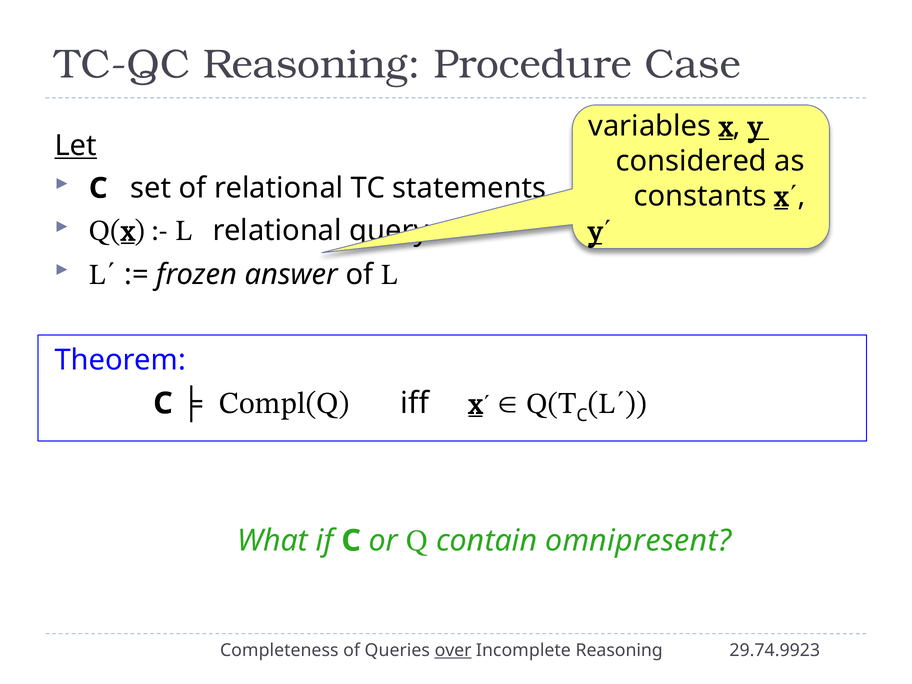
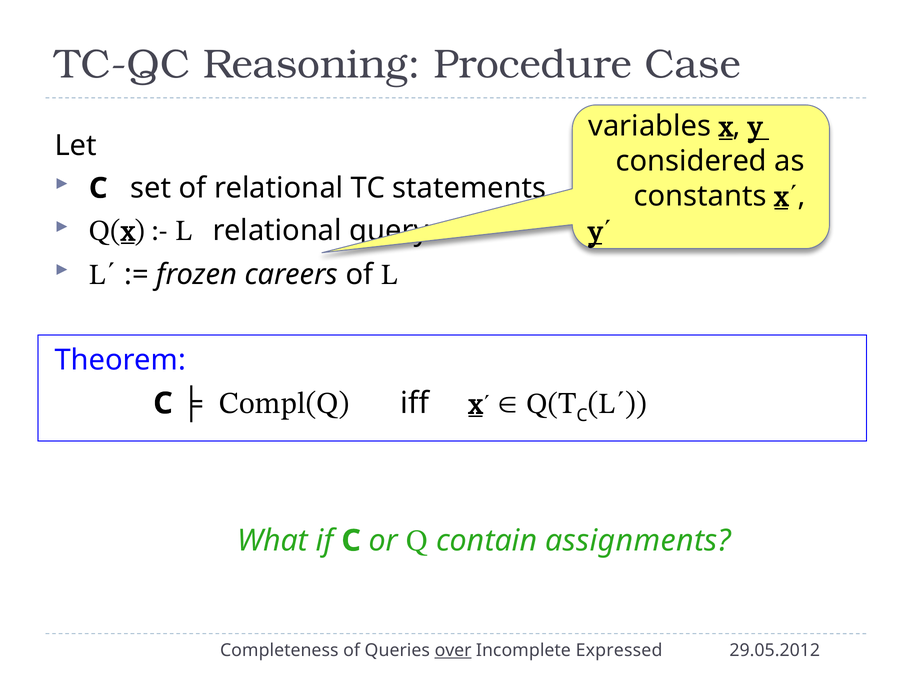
Let underline: present -> none
answer: answer -> careers
omnipresent: omnipresent -> assignments
Incomplete Reasoning: Reasoning -> Expressed
29.74.9923: 29.74.9923 -> 29.05.2012
